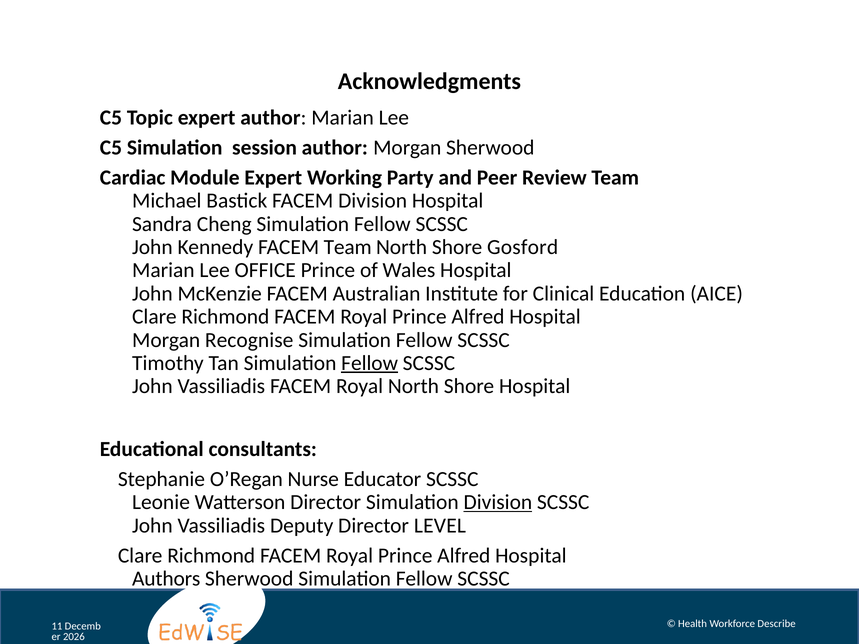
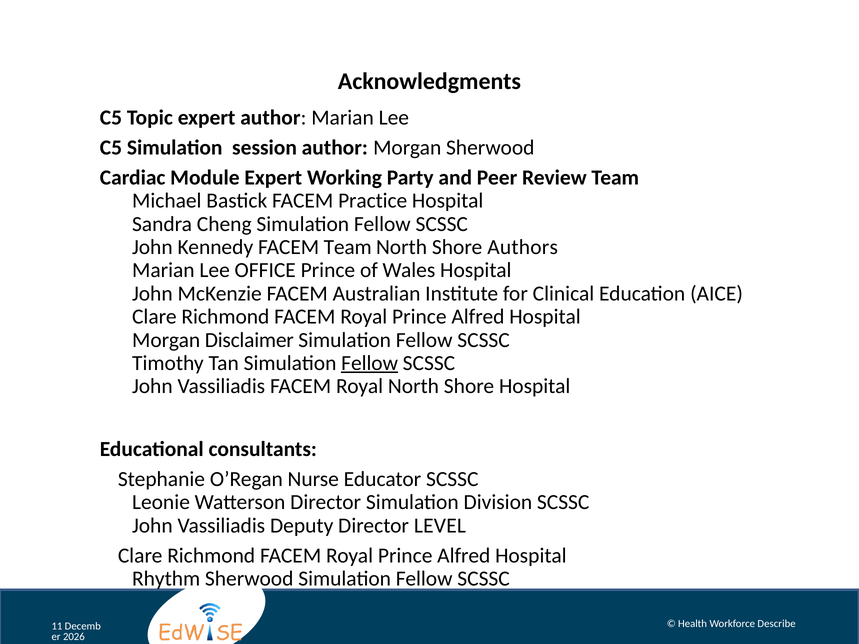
FACEM Division: Division -> Practice
Gosford: Gosford -> Authors
Recognise: Recognise -> Disclaimer
Division at (498, 502) underline: present -> none
Authors: Authors -> Rhythm
